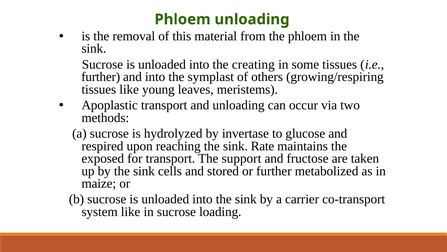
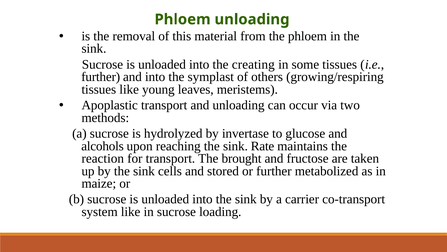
respired: respired -> alcohols
exposed: exposed -> reaction
support: support -> brought
